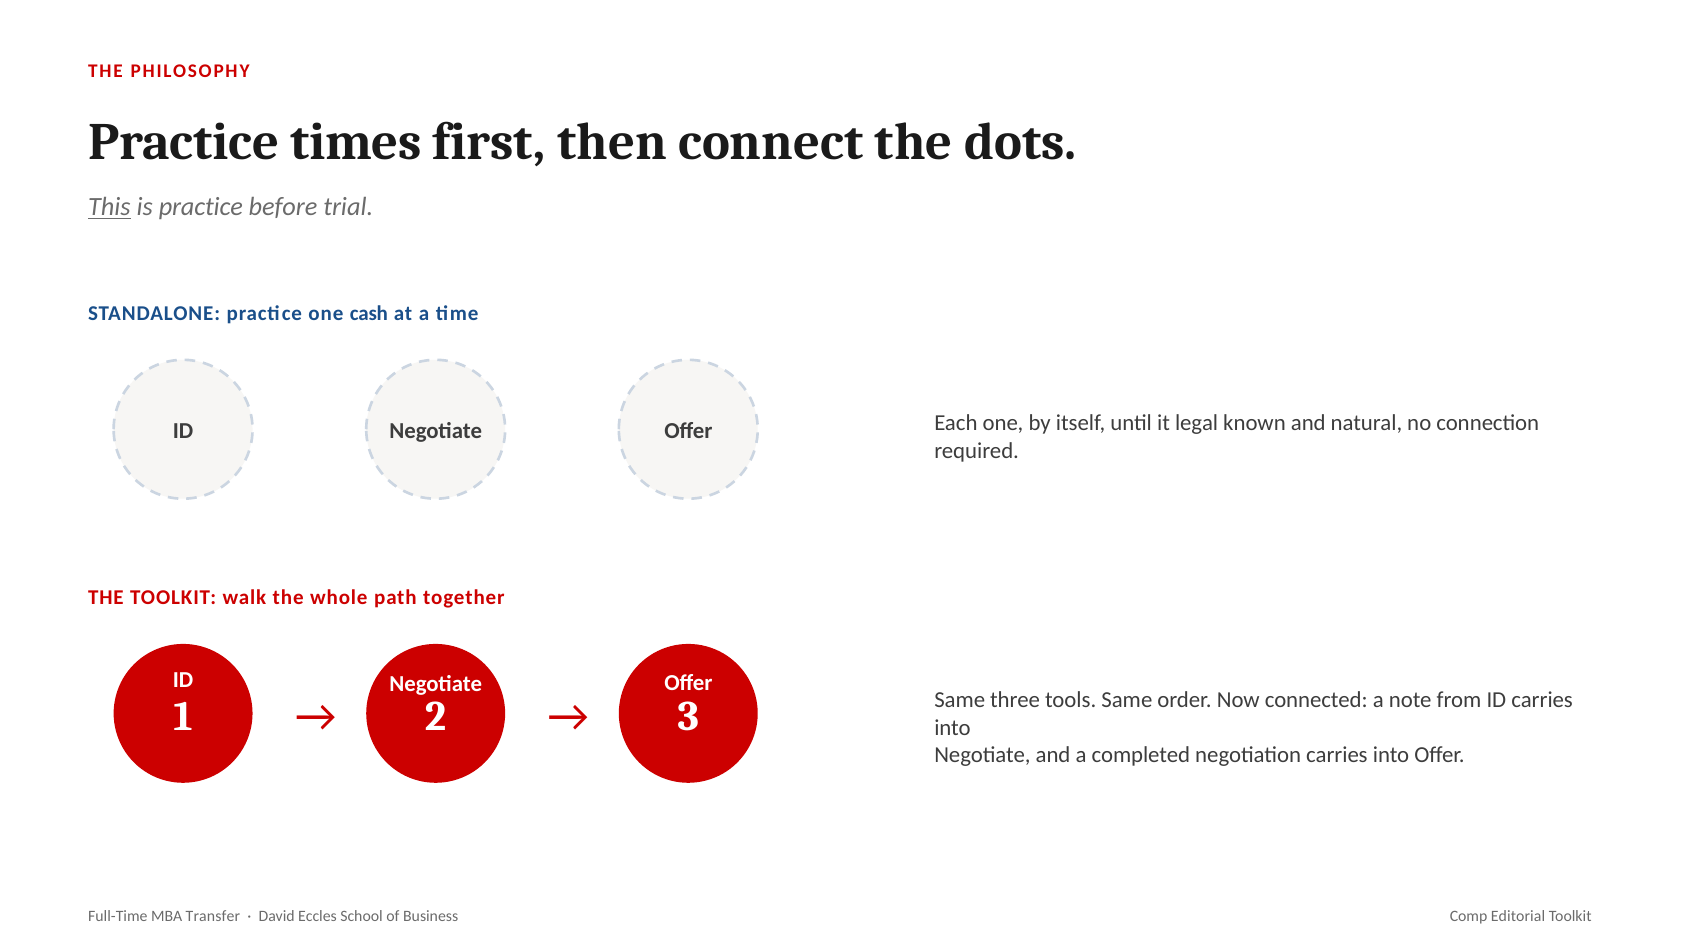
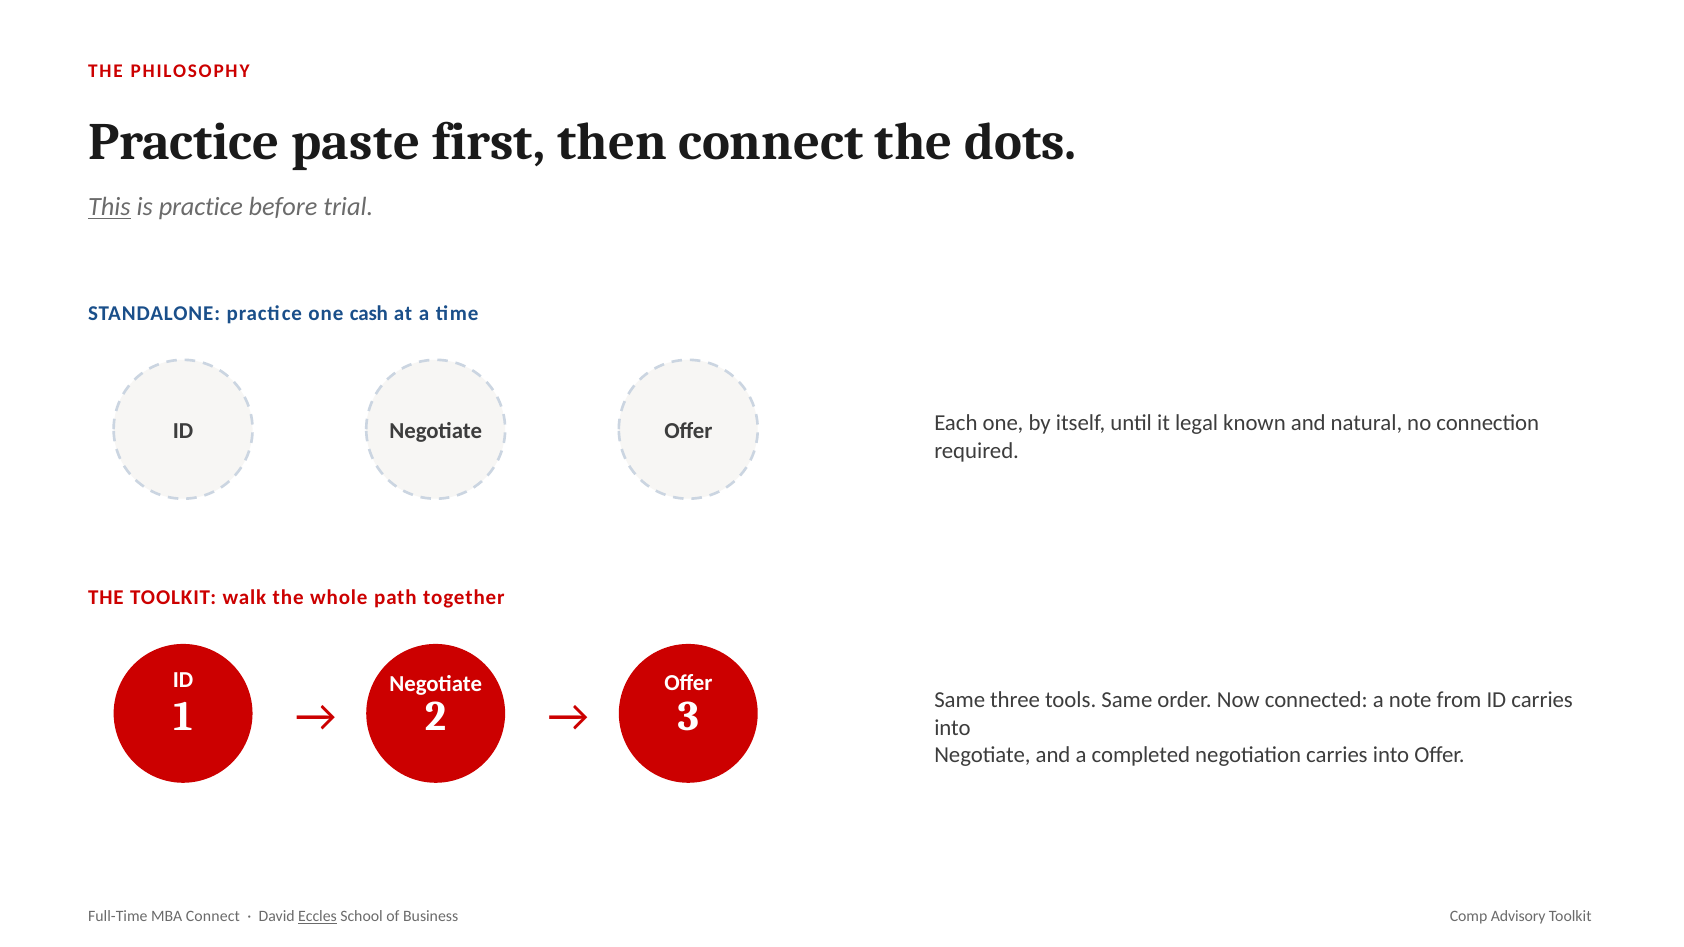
times: times -> paste
MBA Transfer: Transfer -> Connect
Eccles underline: none -> present
Editorial: Editorial -> Advisory
